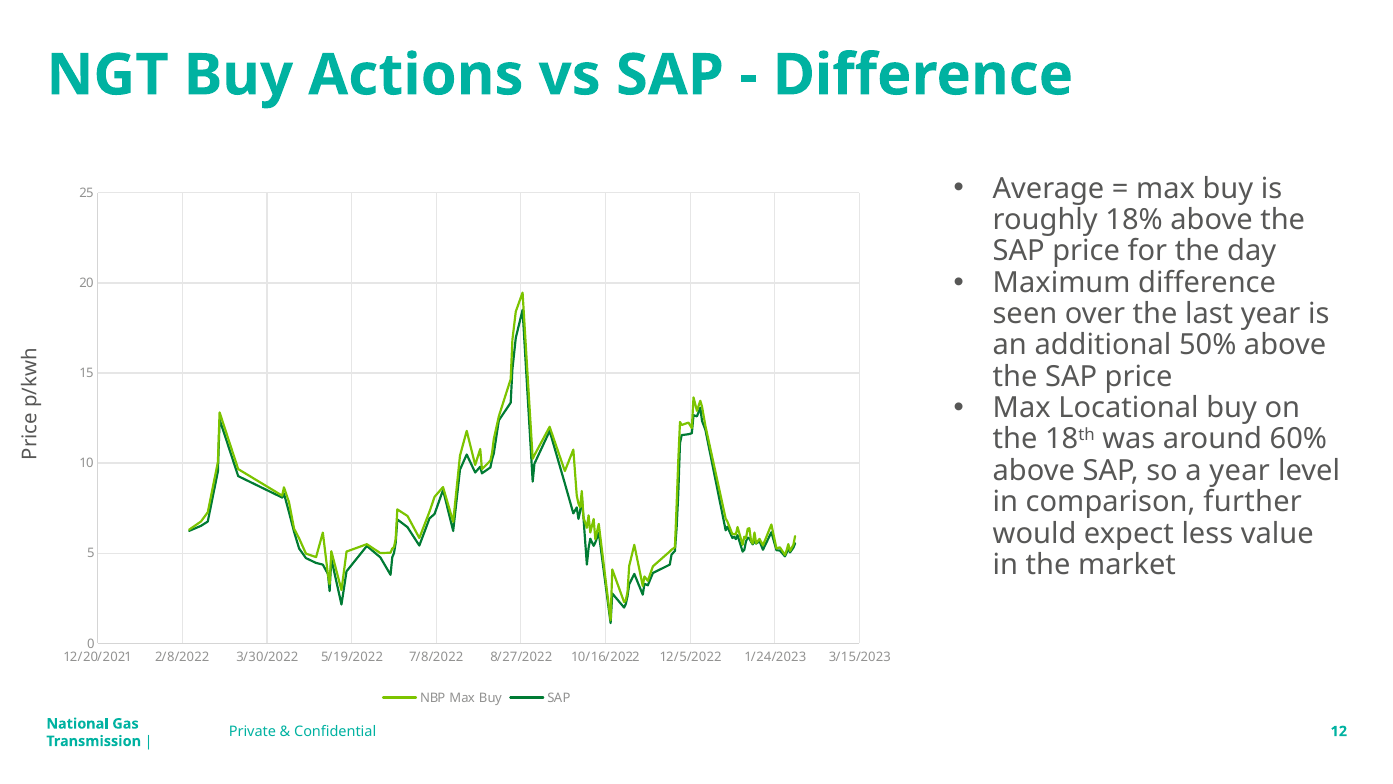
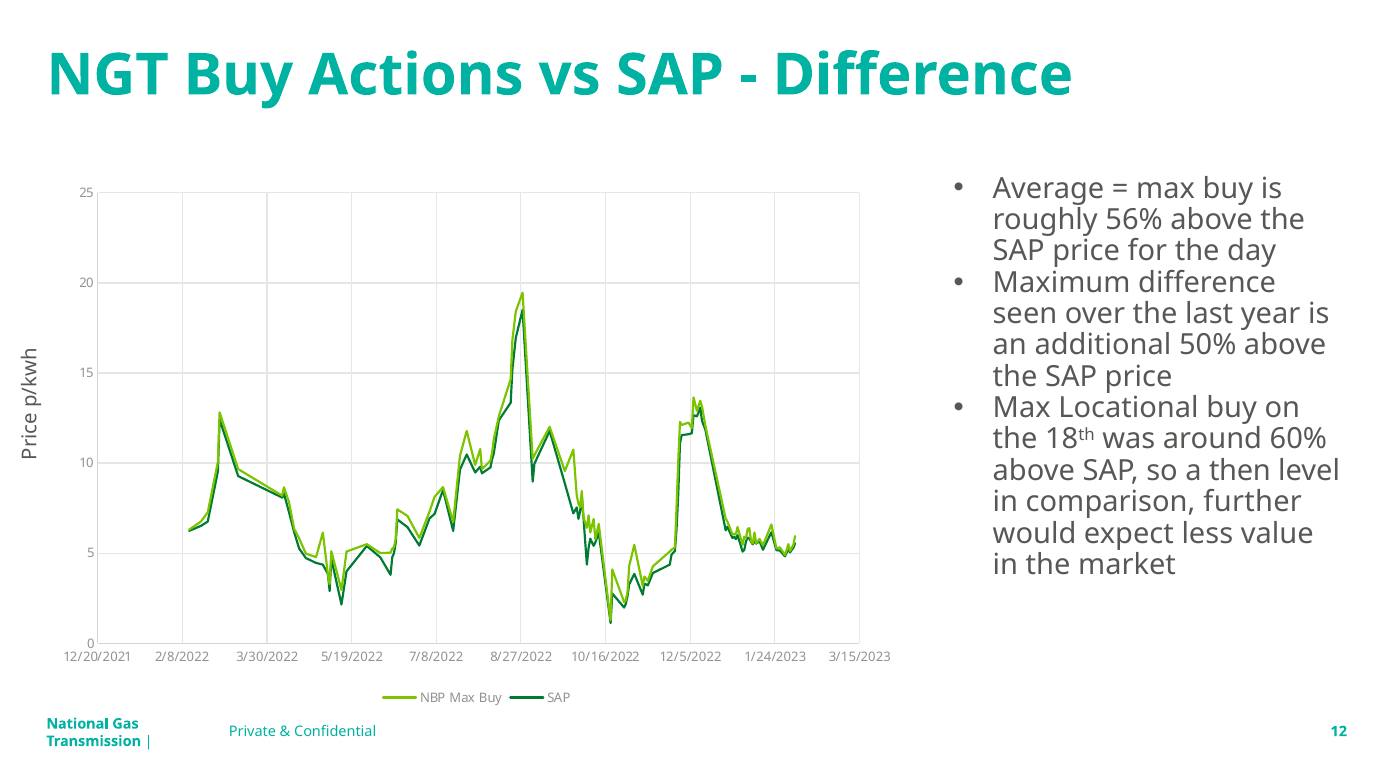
18%: 18% -> 56%
a year: year -> then
